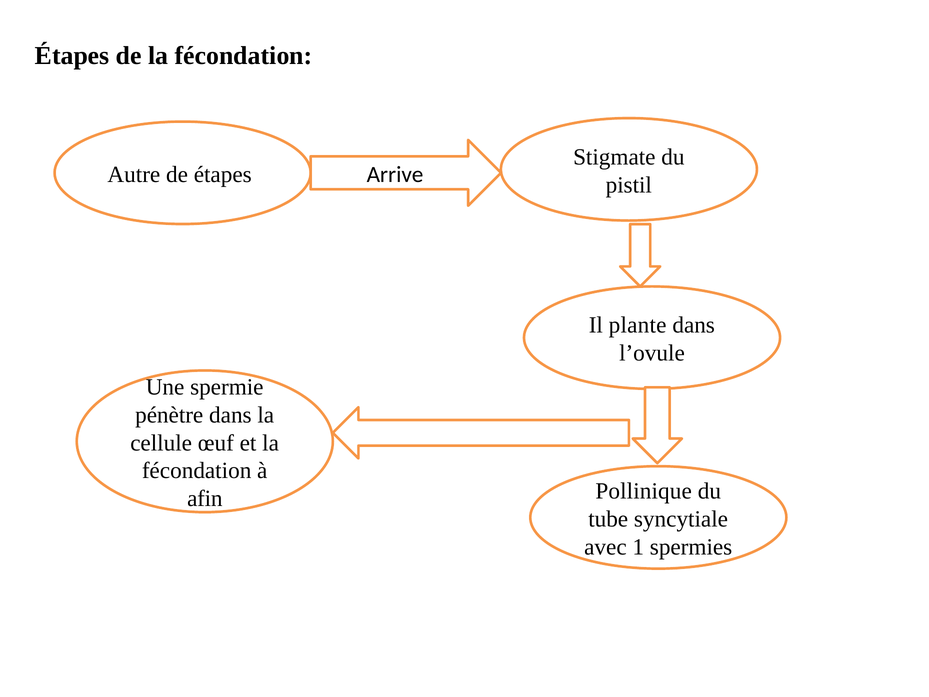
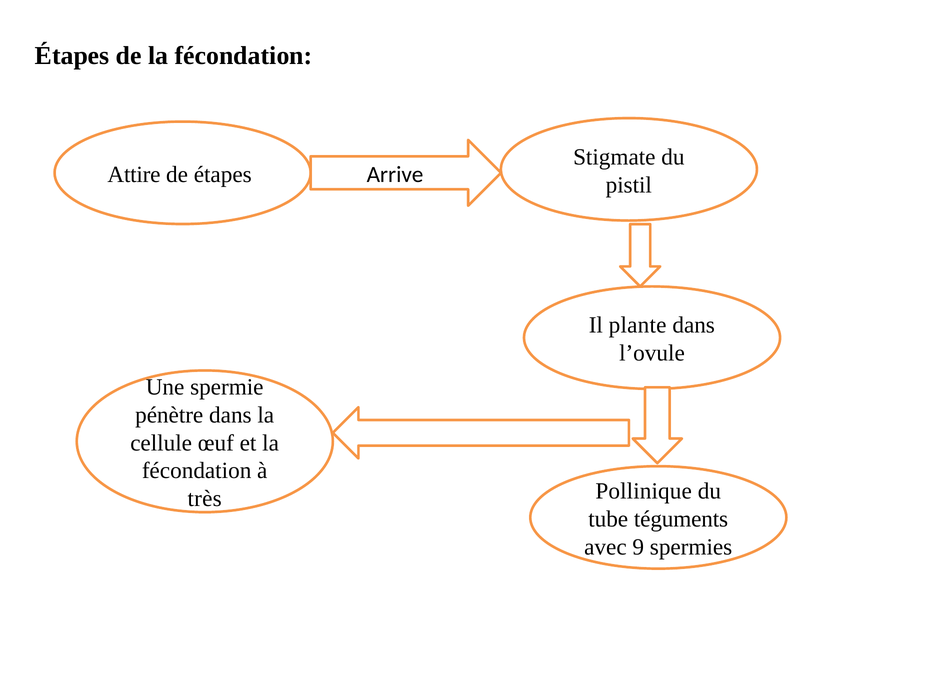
Autre: Autre -> Attire
afin: afin -> très
syncytiale: syncytiale -> téguments
1: 1 -> 9
